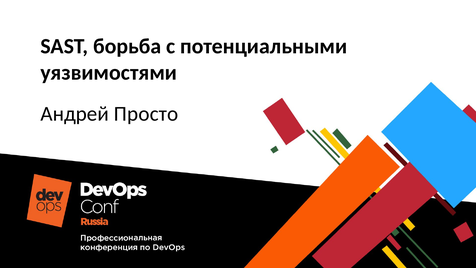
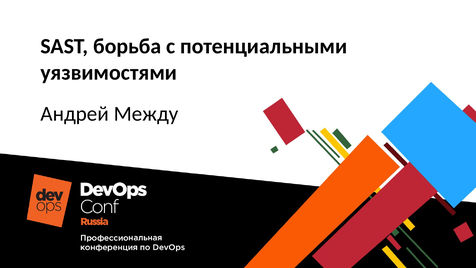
Просто: Просто -> Между
